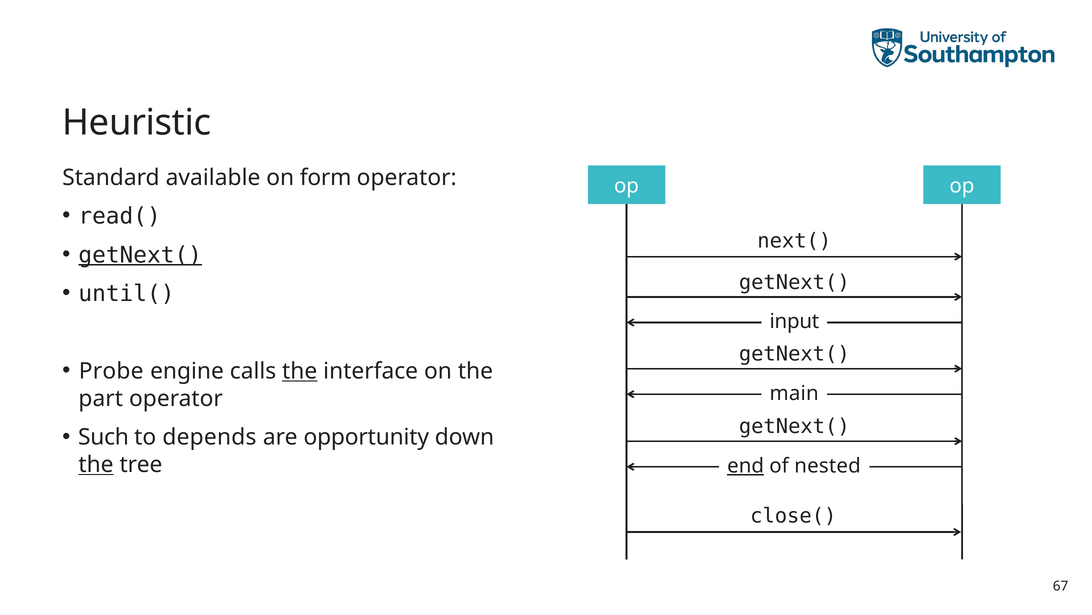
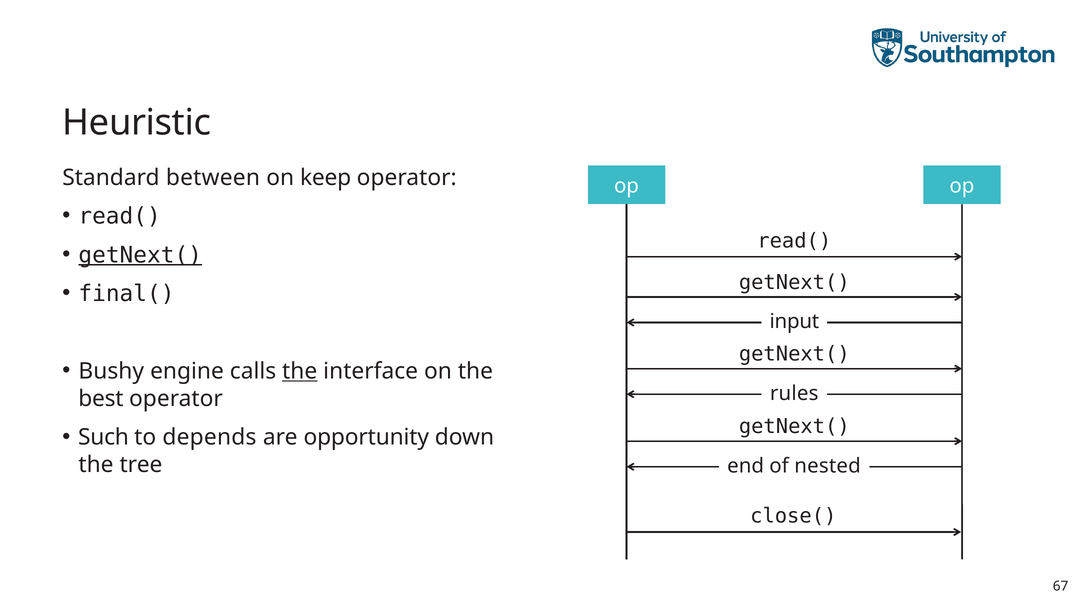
available: available -> between
form: form -> keep
next( at (794, 241): next( -> read(
until(: until( -> final(
Probe: Probe -> Bushy
main: main -> rules
part: part -> best
the at (96, 464) underline: present -> none
end underline: present -> none
